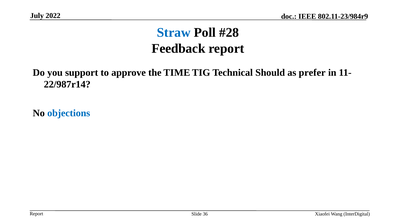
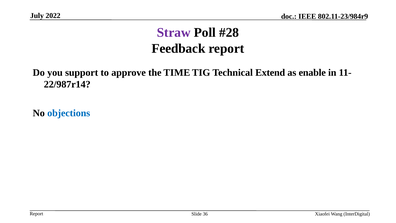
Straw colour: blue -> purple
Should: Should -> Extend
prefer: prefer -> enable
